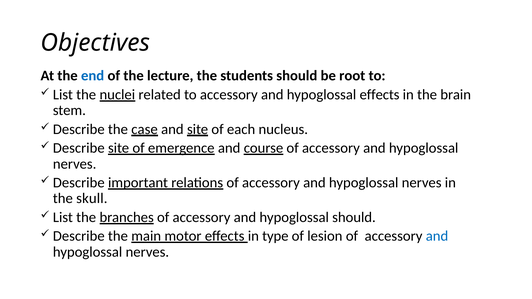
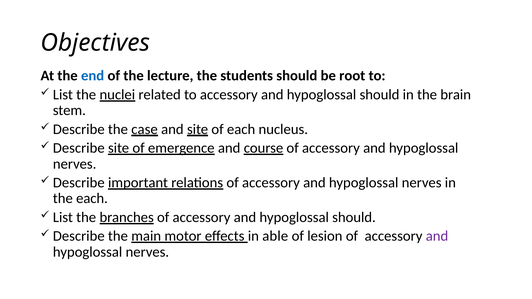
effects at (380, 95): effects -> should
the skull: skull -> each
type: type -> able
and at (437, 236) colour: blue -> purple
